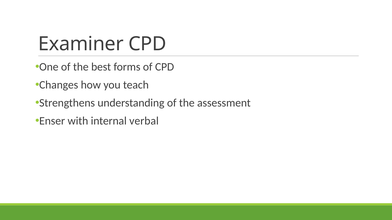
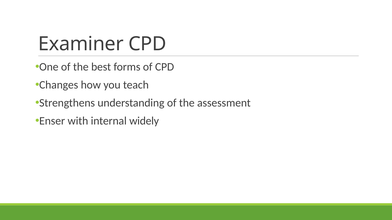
verbal: verbal -> widely
